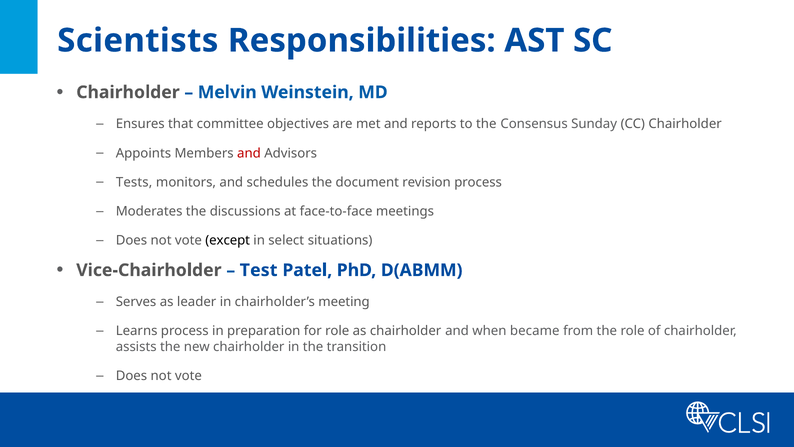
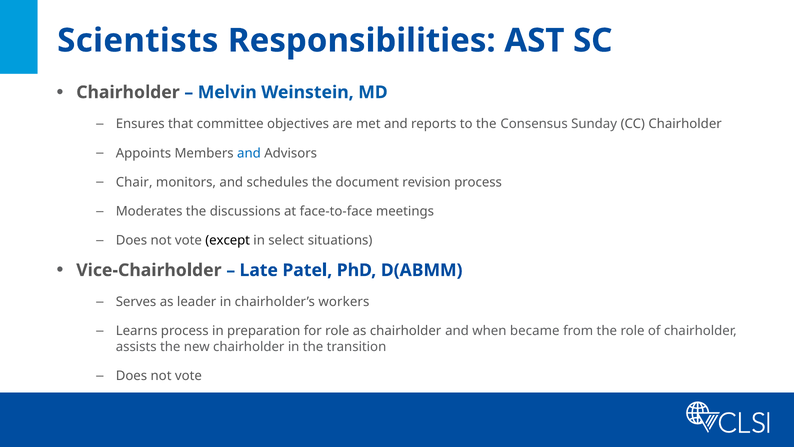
and at (249, 153) colour: red -> blue
Tests: Tests -> Chair
Test: Test -> Late
meeting: meeting -> workers
